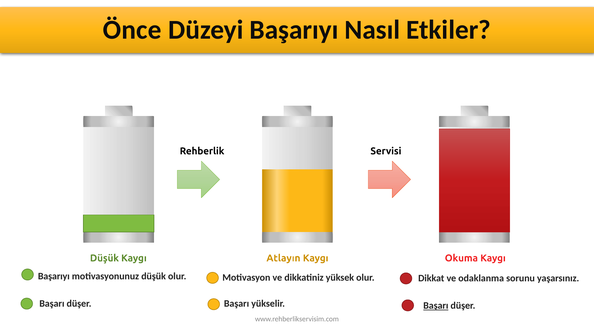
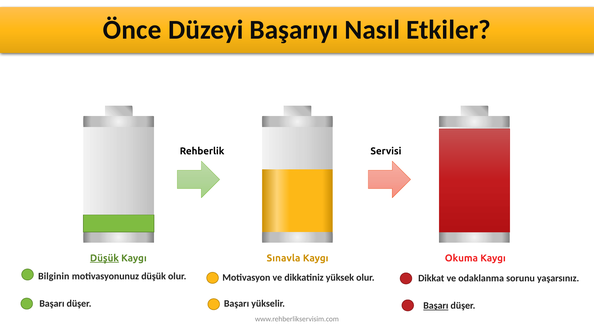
Düşük at (104, 258) underline: none -> present
Atlayın: Atlayın -> Sınavla
Başarıyı at (54, 276): Başarıyı -> Bilginin
